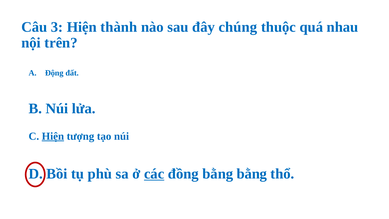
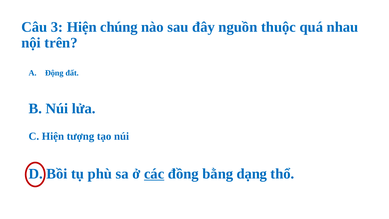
thành: thành -> chúng
chúng: chúng -> nguồn
Hiện at (53, 136) underline: present -> none
bằng bằng: bằng -> dạng
